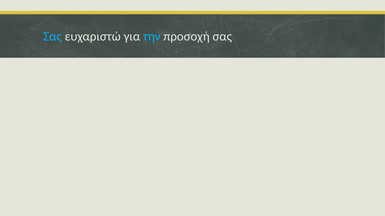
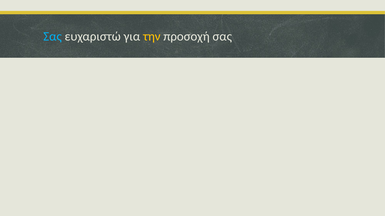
την colour: light blue -> yellow
